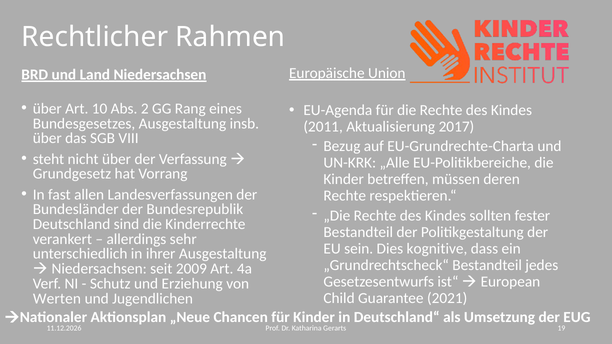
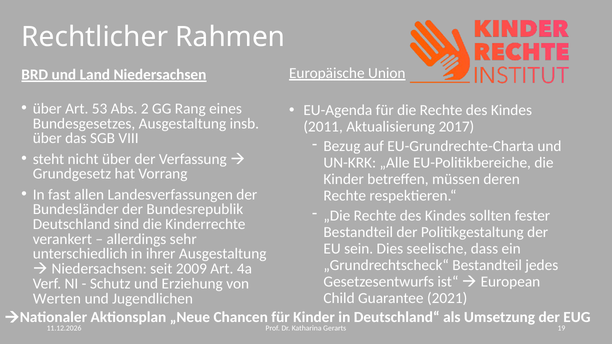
10: 10 -> 53
kognitive: kognitive -> seelische
